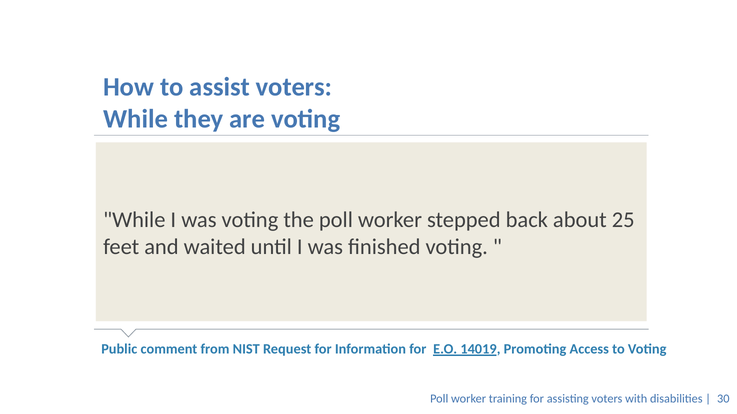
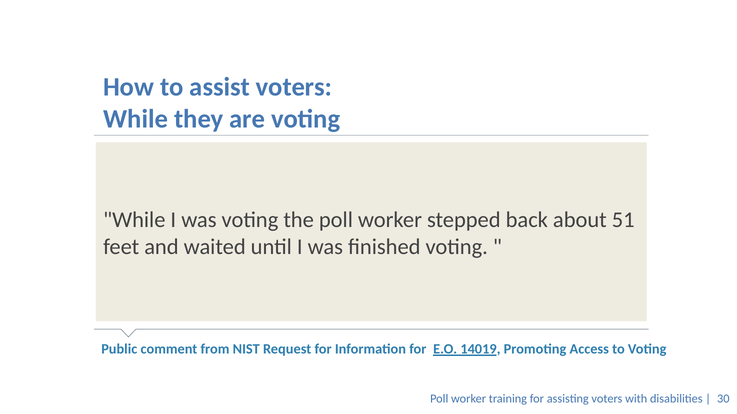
25: 25 -> 51
